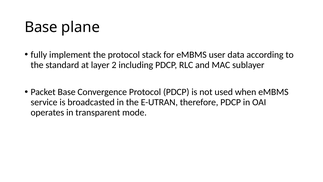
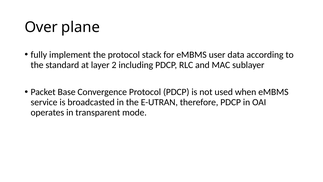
Base at (41, 27): Base -> Over
